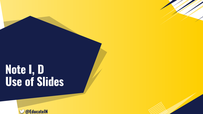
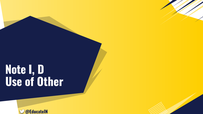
Slides: Slides -> Other
